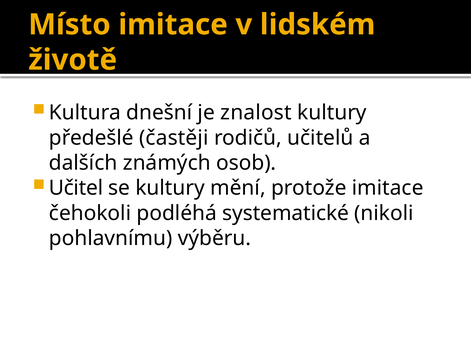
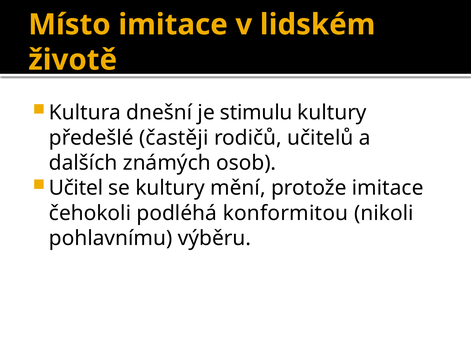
znalost: znalost -> stimulu
systematické: systematické -> konformitou
